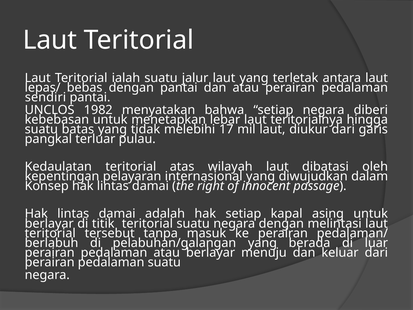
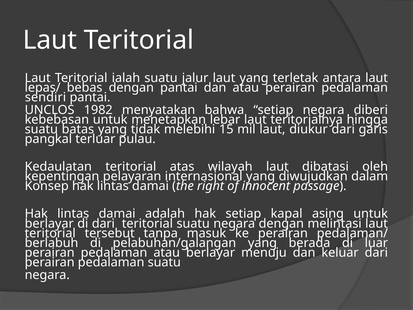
17: 17 -> 15
di titik: titik -> dari
